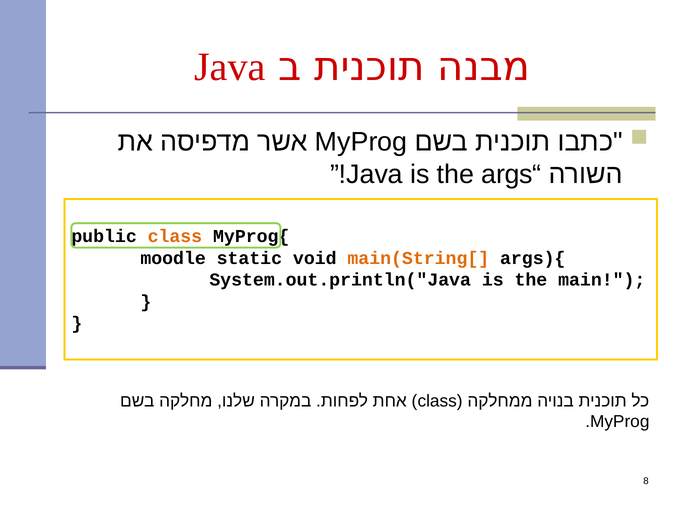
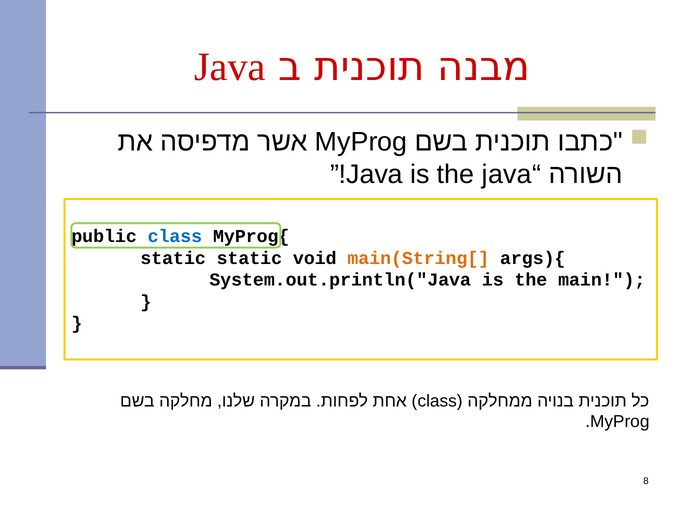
the args: args -> java
class at (175, 236) colour: orange -> blue
moodle at (173, 258): moodle -> static
